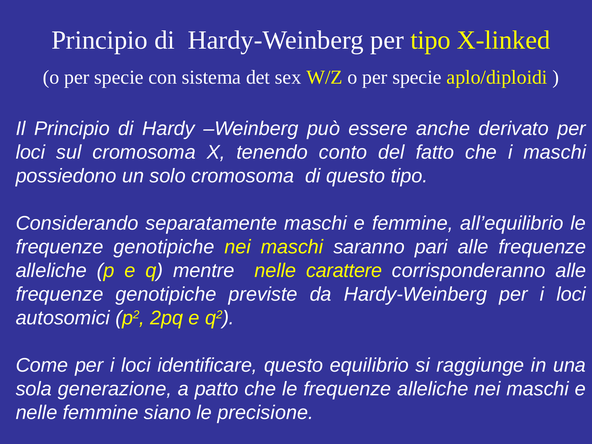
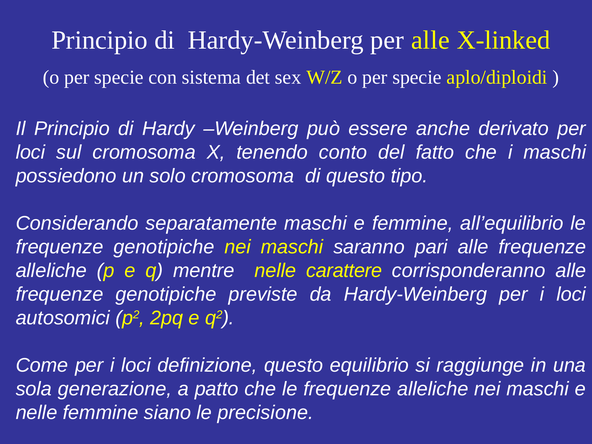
per tipo: tipo -> alle
identificare: identificare -> definizione
